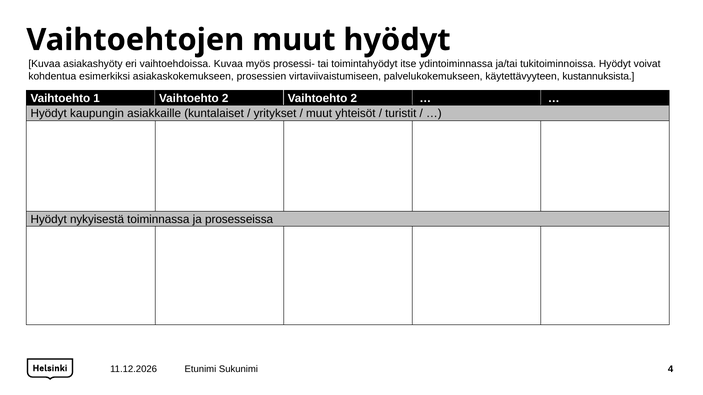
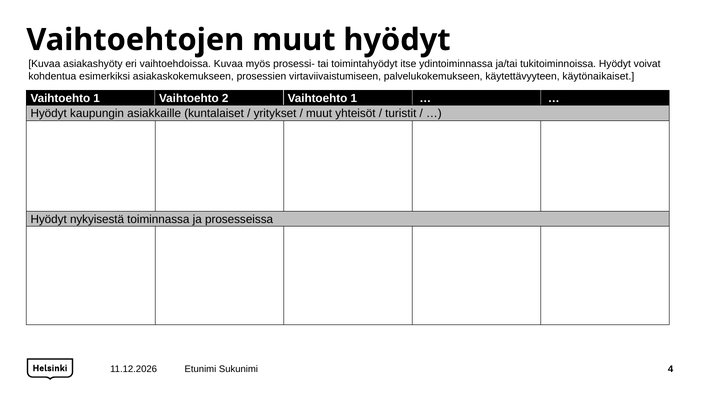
kustannuksista: kustannuksista -> käytönaikaiset
2 Vaihtoehto 2: 2 -> 1
